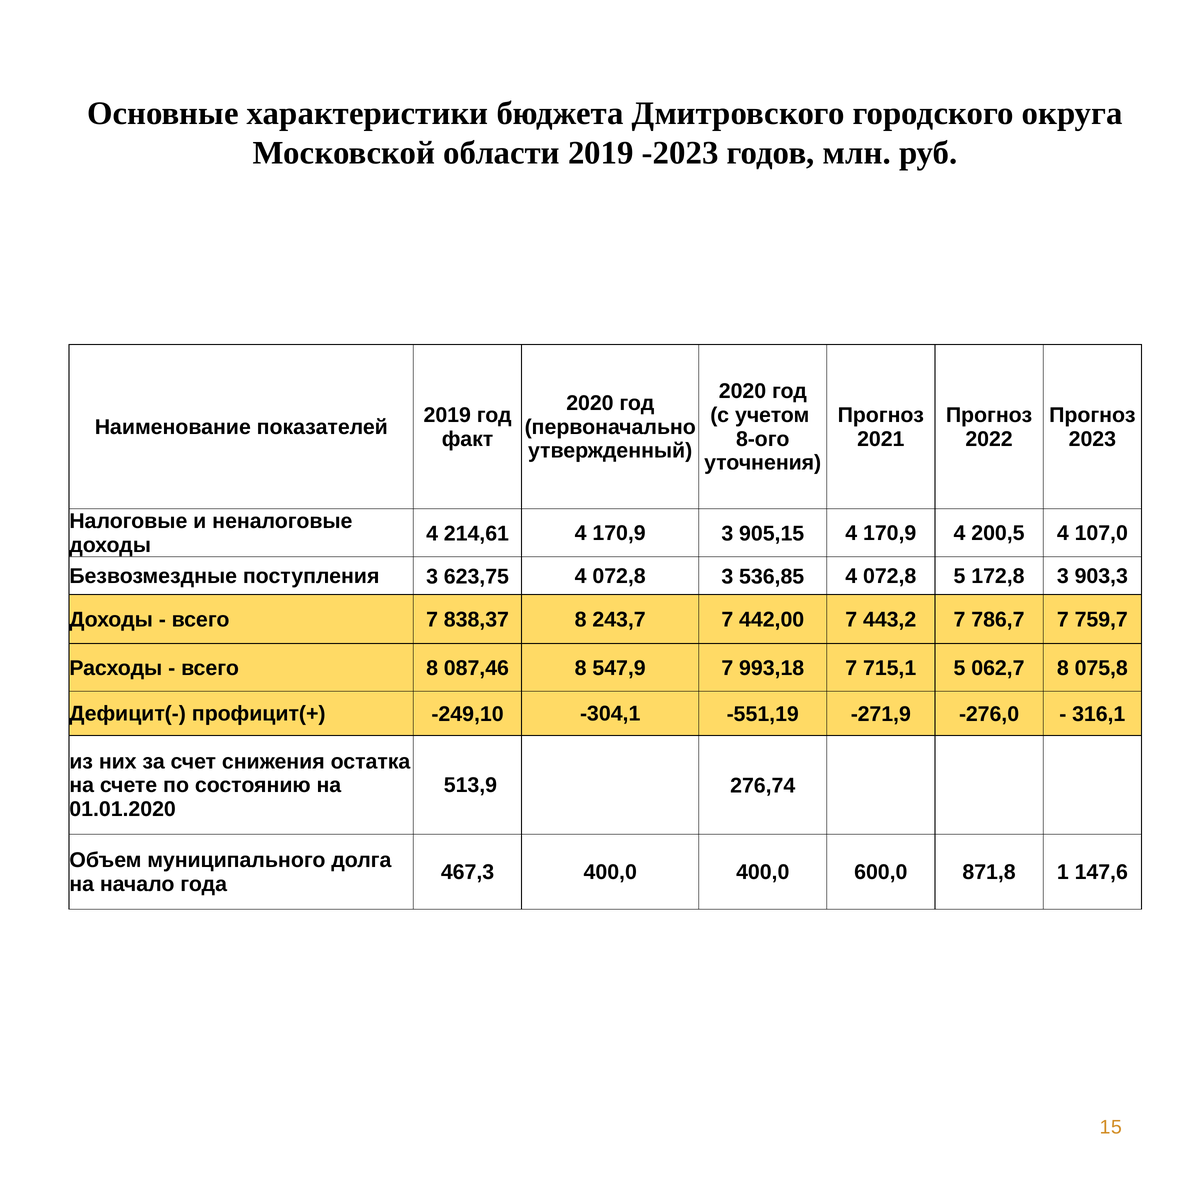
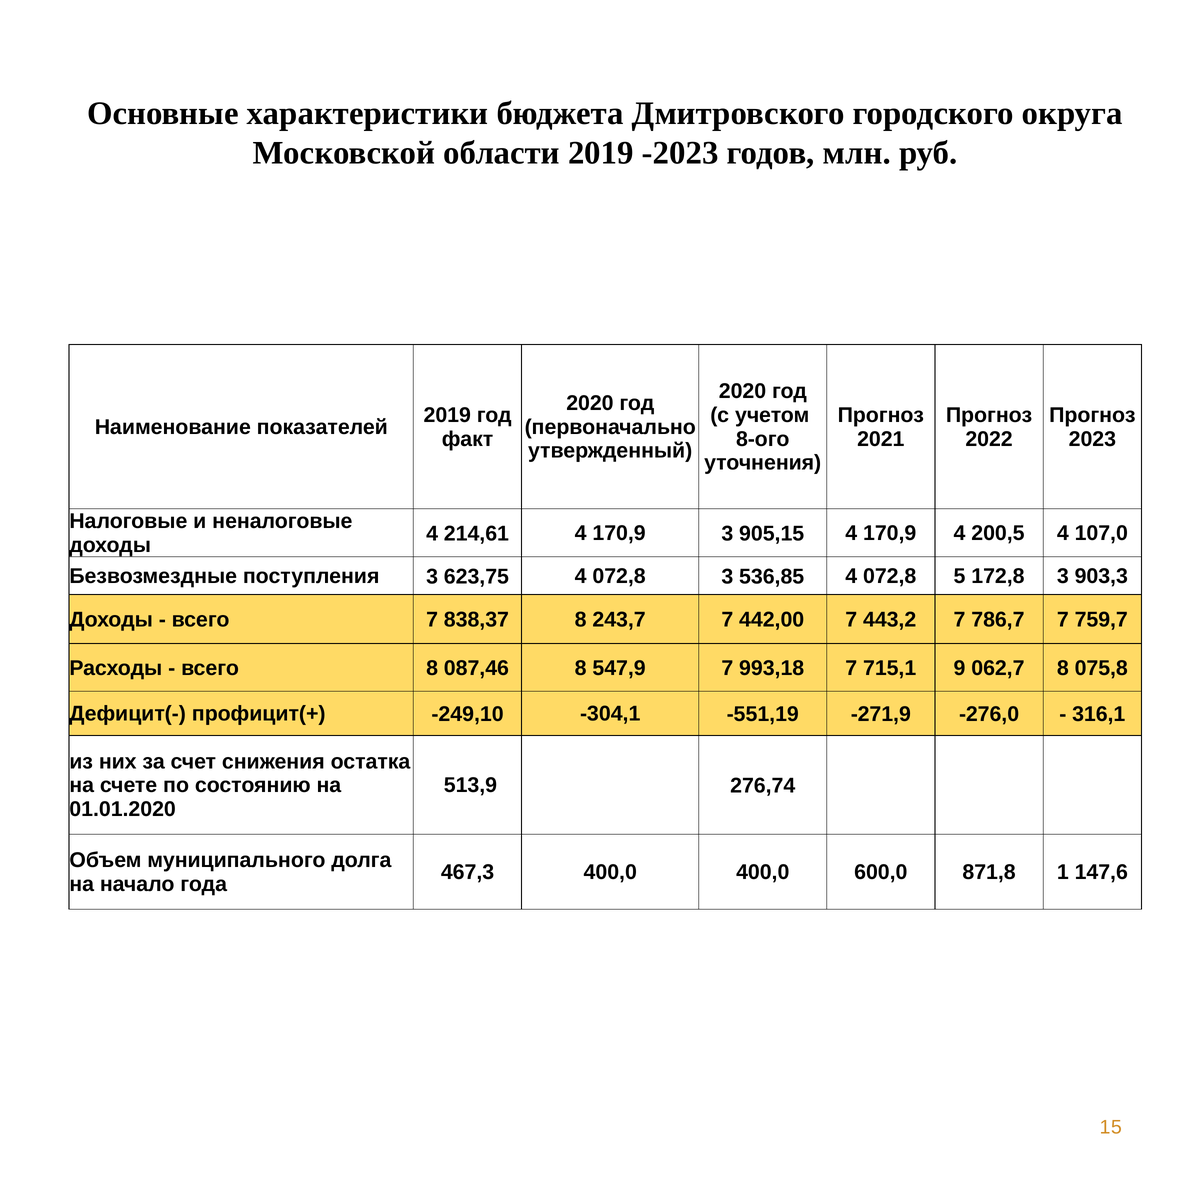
715,1 5: 5 -> 9
